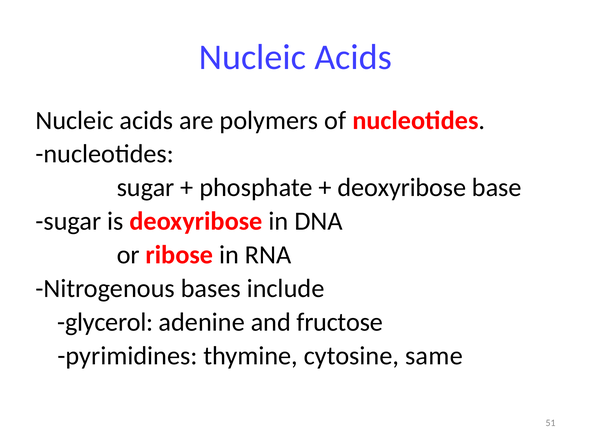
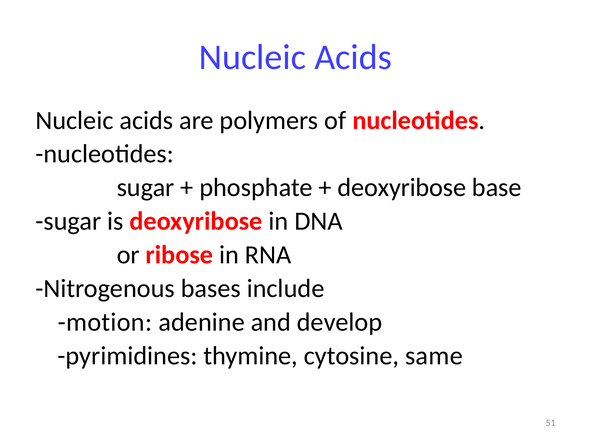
glycerol: glycerol -> motion
fructose: fructose -> develop
